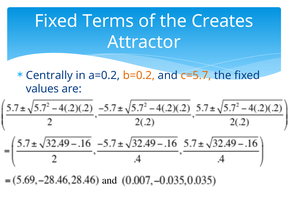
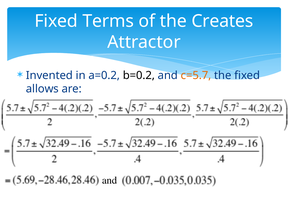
Centrally: Centrally -> Invented
b=0.2 colour: orange -> black
values: values -> allows
